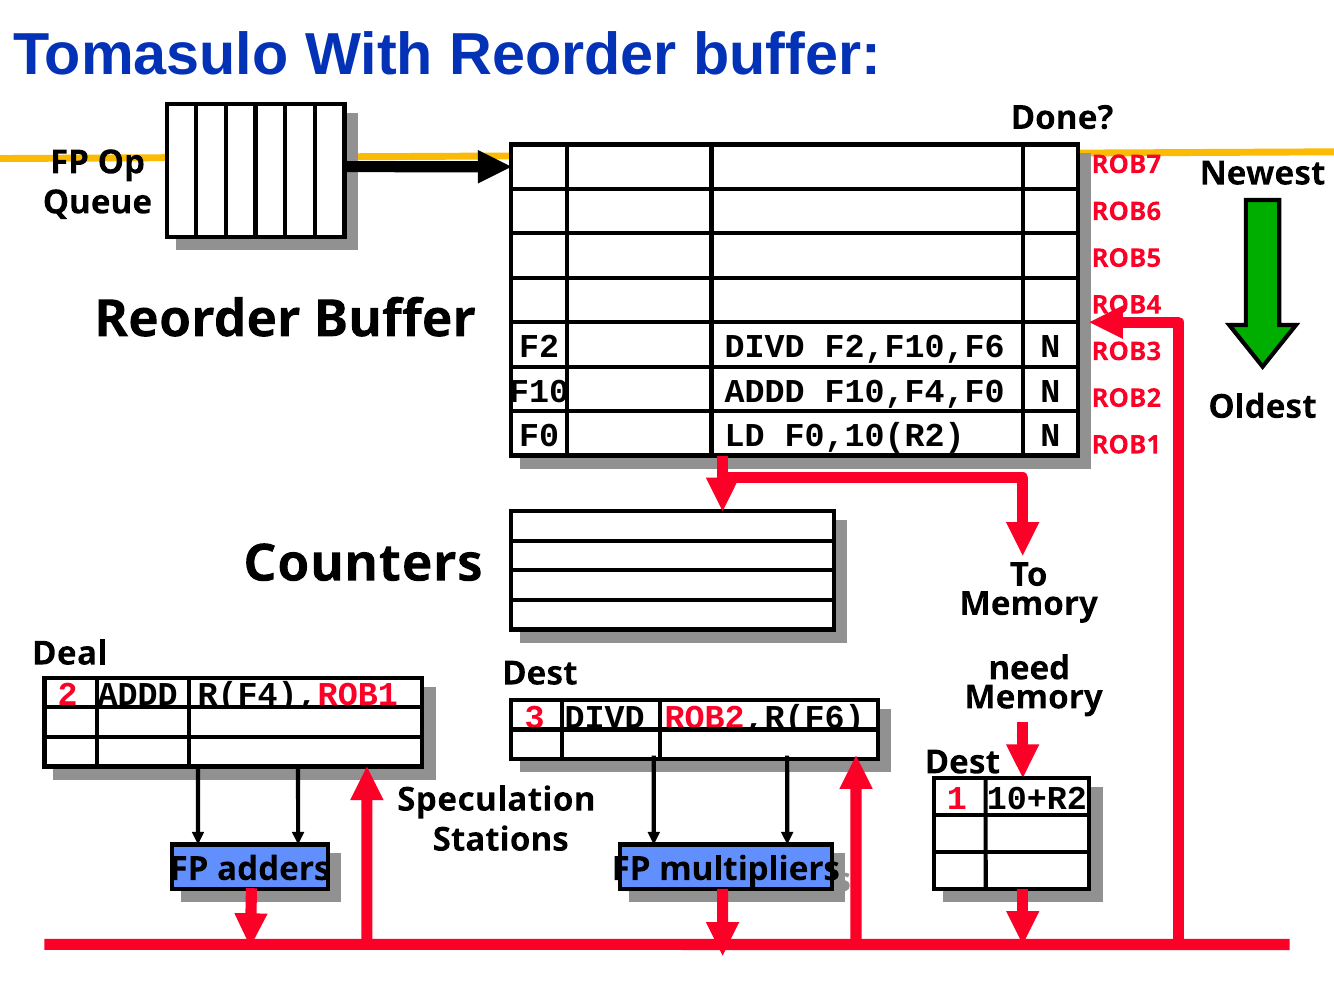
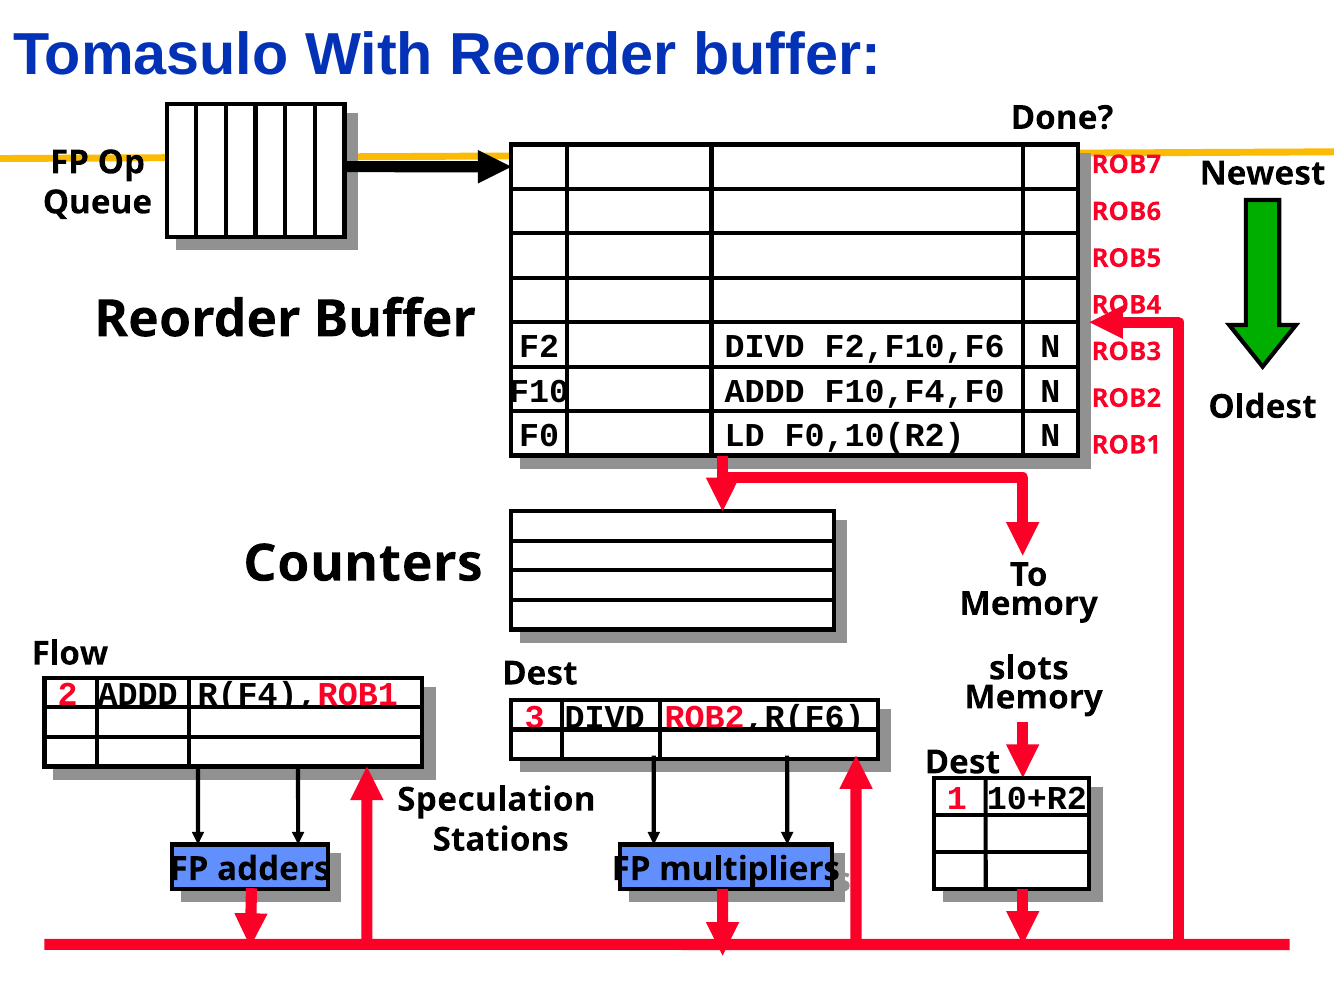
Deal: Deal -> Flow
need: need -> slots
